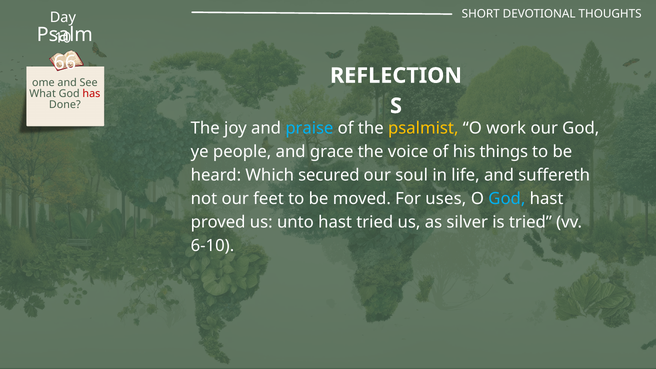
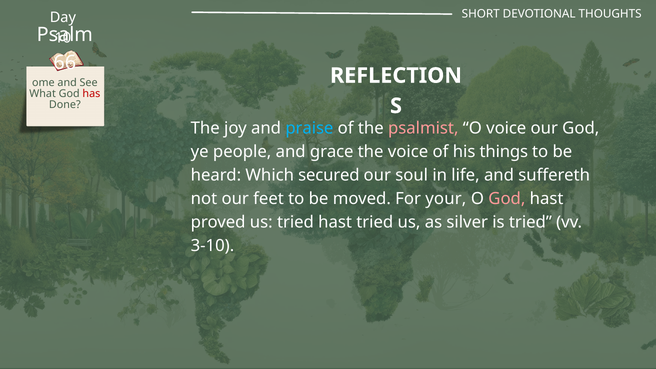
psalmist colour: yellow -> pink
O work: work -> voice
uses: uses -> your
God at (507, 199) colour: light blue -> pink
us unto: unto -> tried
6-10: 6-10 -> 3-10
